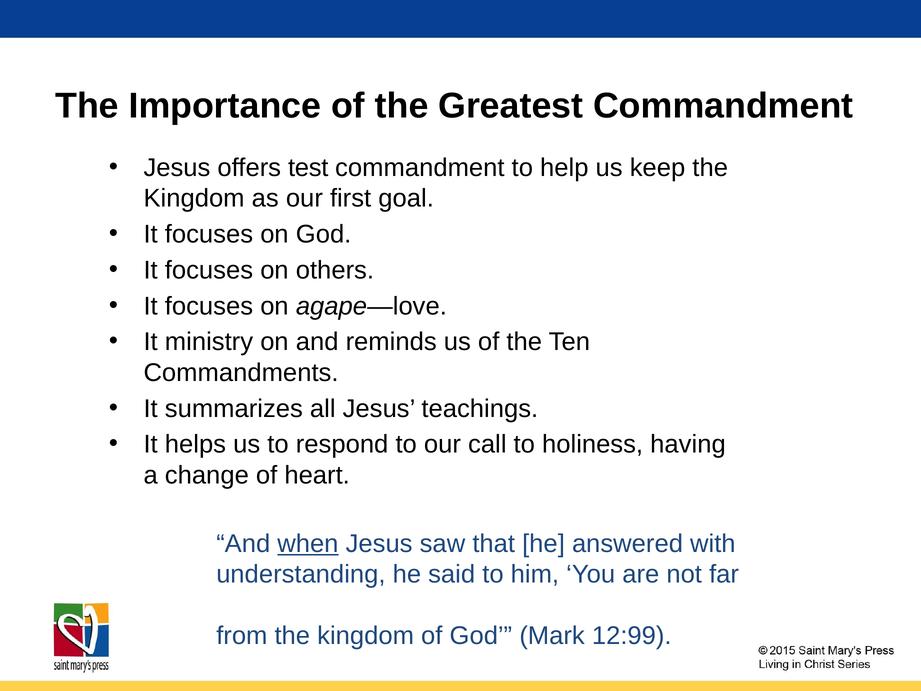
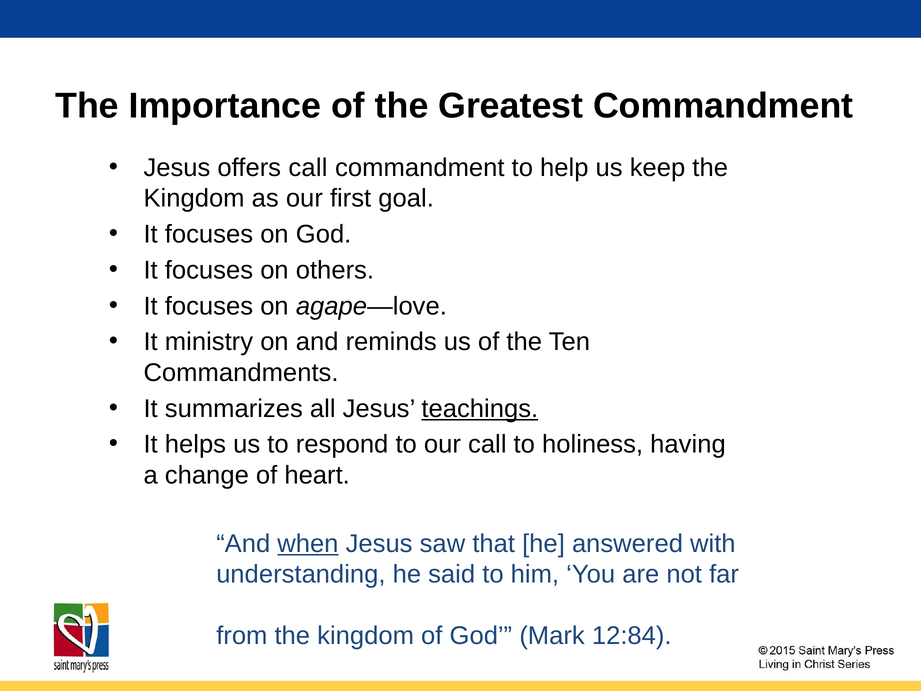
offers test: test -> call
teachings underline: none -> present
12:99: 12:99 -> 12:84
